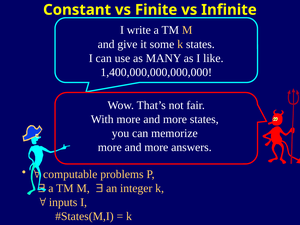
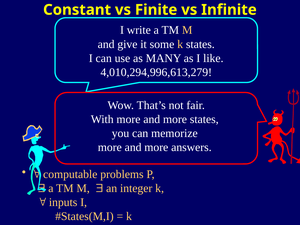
1,400,000,000,000,000: 1,400,000,000,000,000 -> 4,010,294,996,613,279
